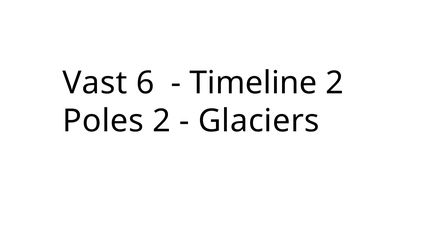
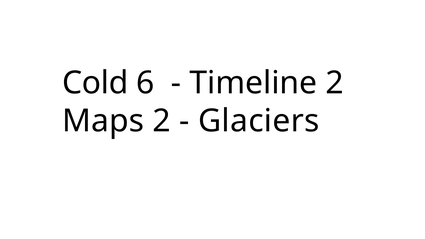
Vast: Vast -> Cold
Poles: Poles -> Maps
